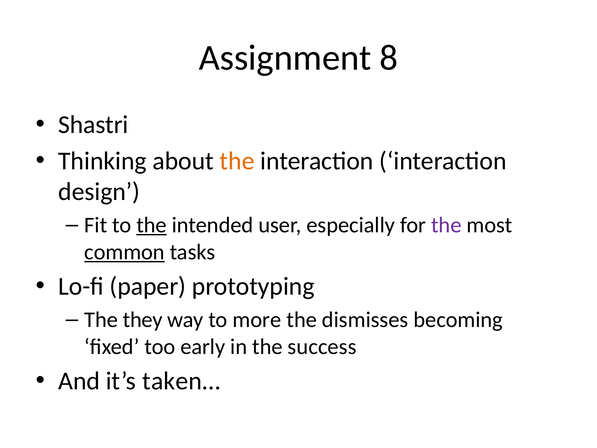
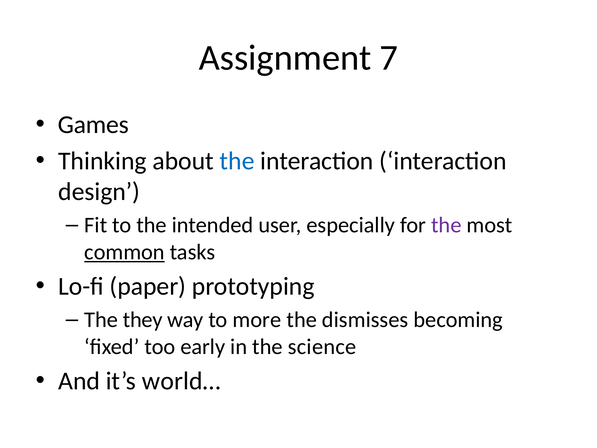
8: 8 -> 7
Shastri: Shastri -> Games
the at (237, 161) colour: orange -> blue
the at (152, 225) underline: present -> none
success: success -> science
taken…: taken… -> world…
